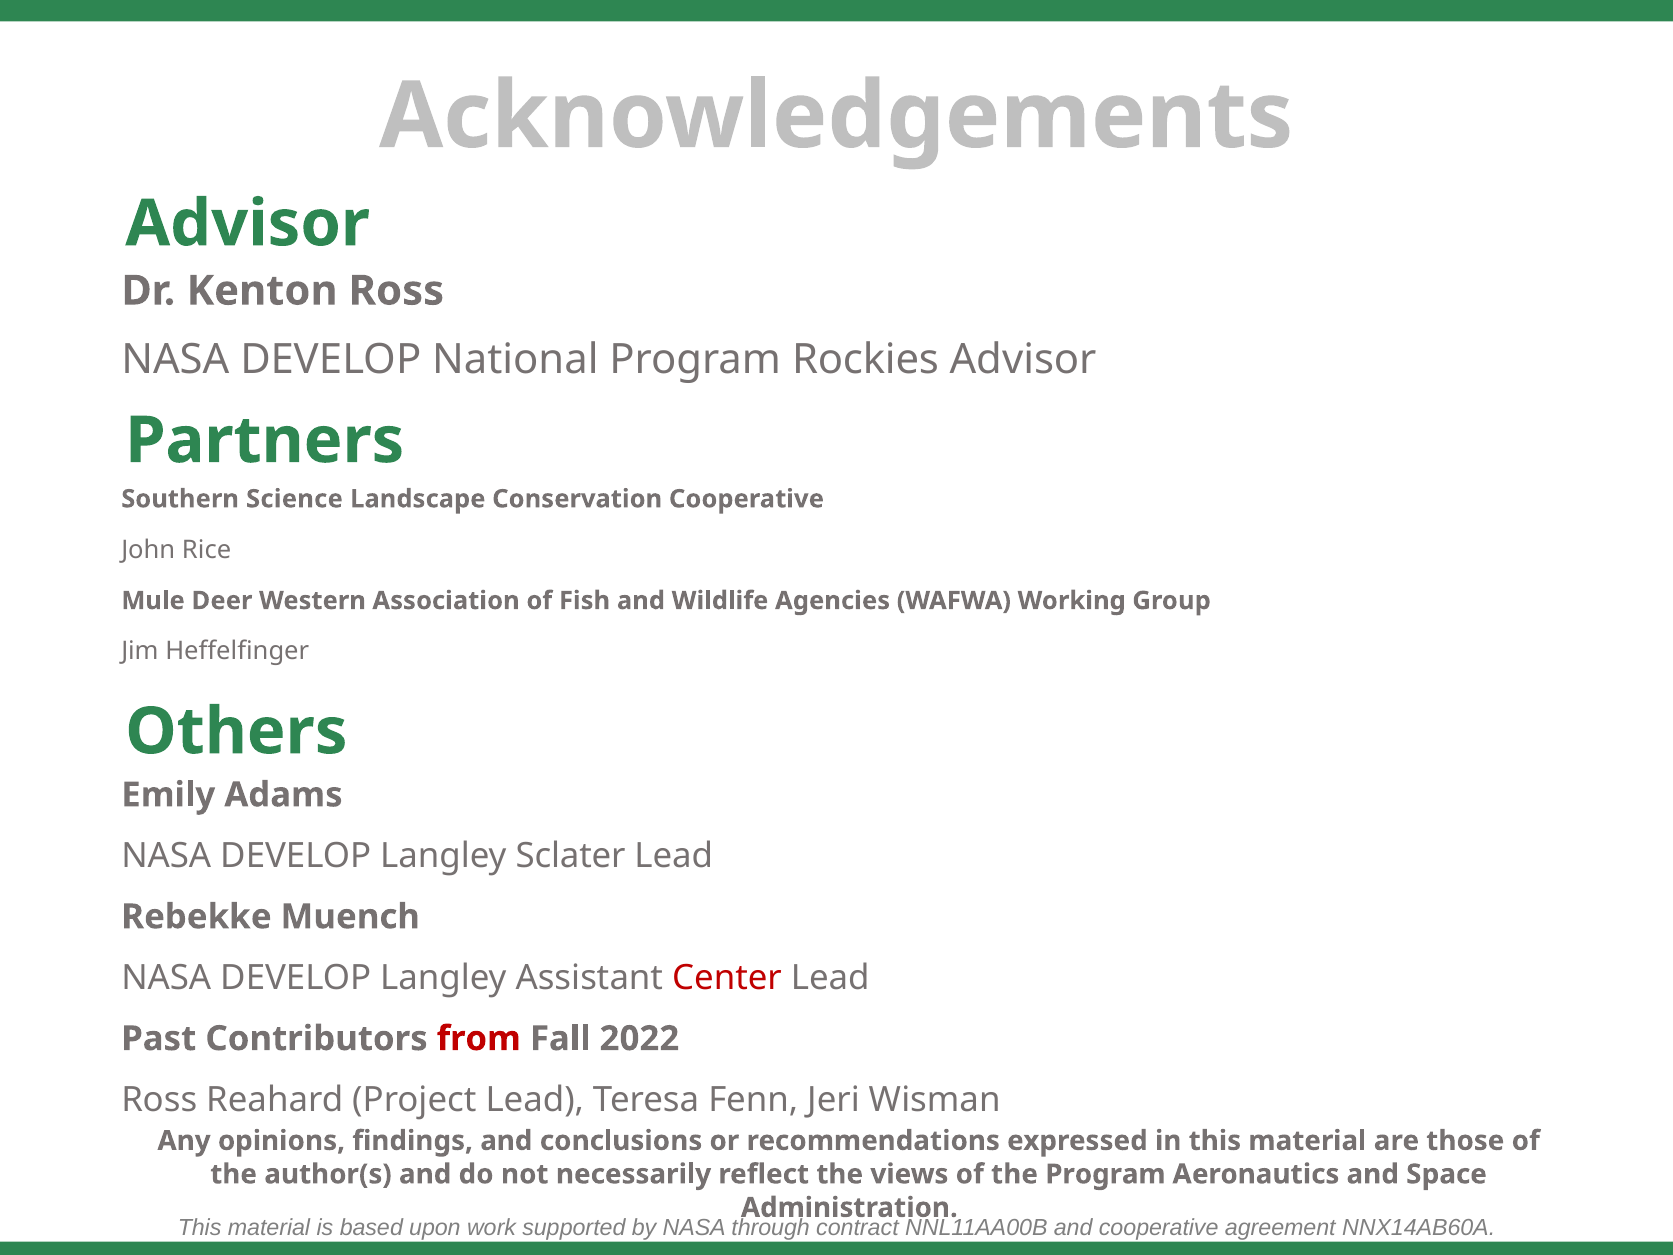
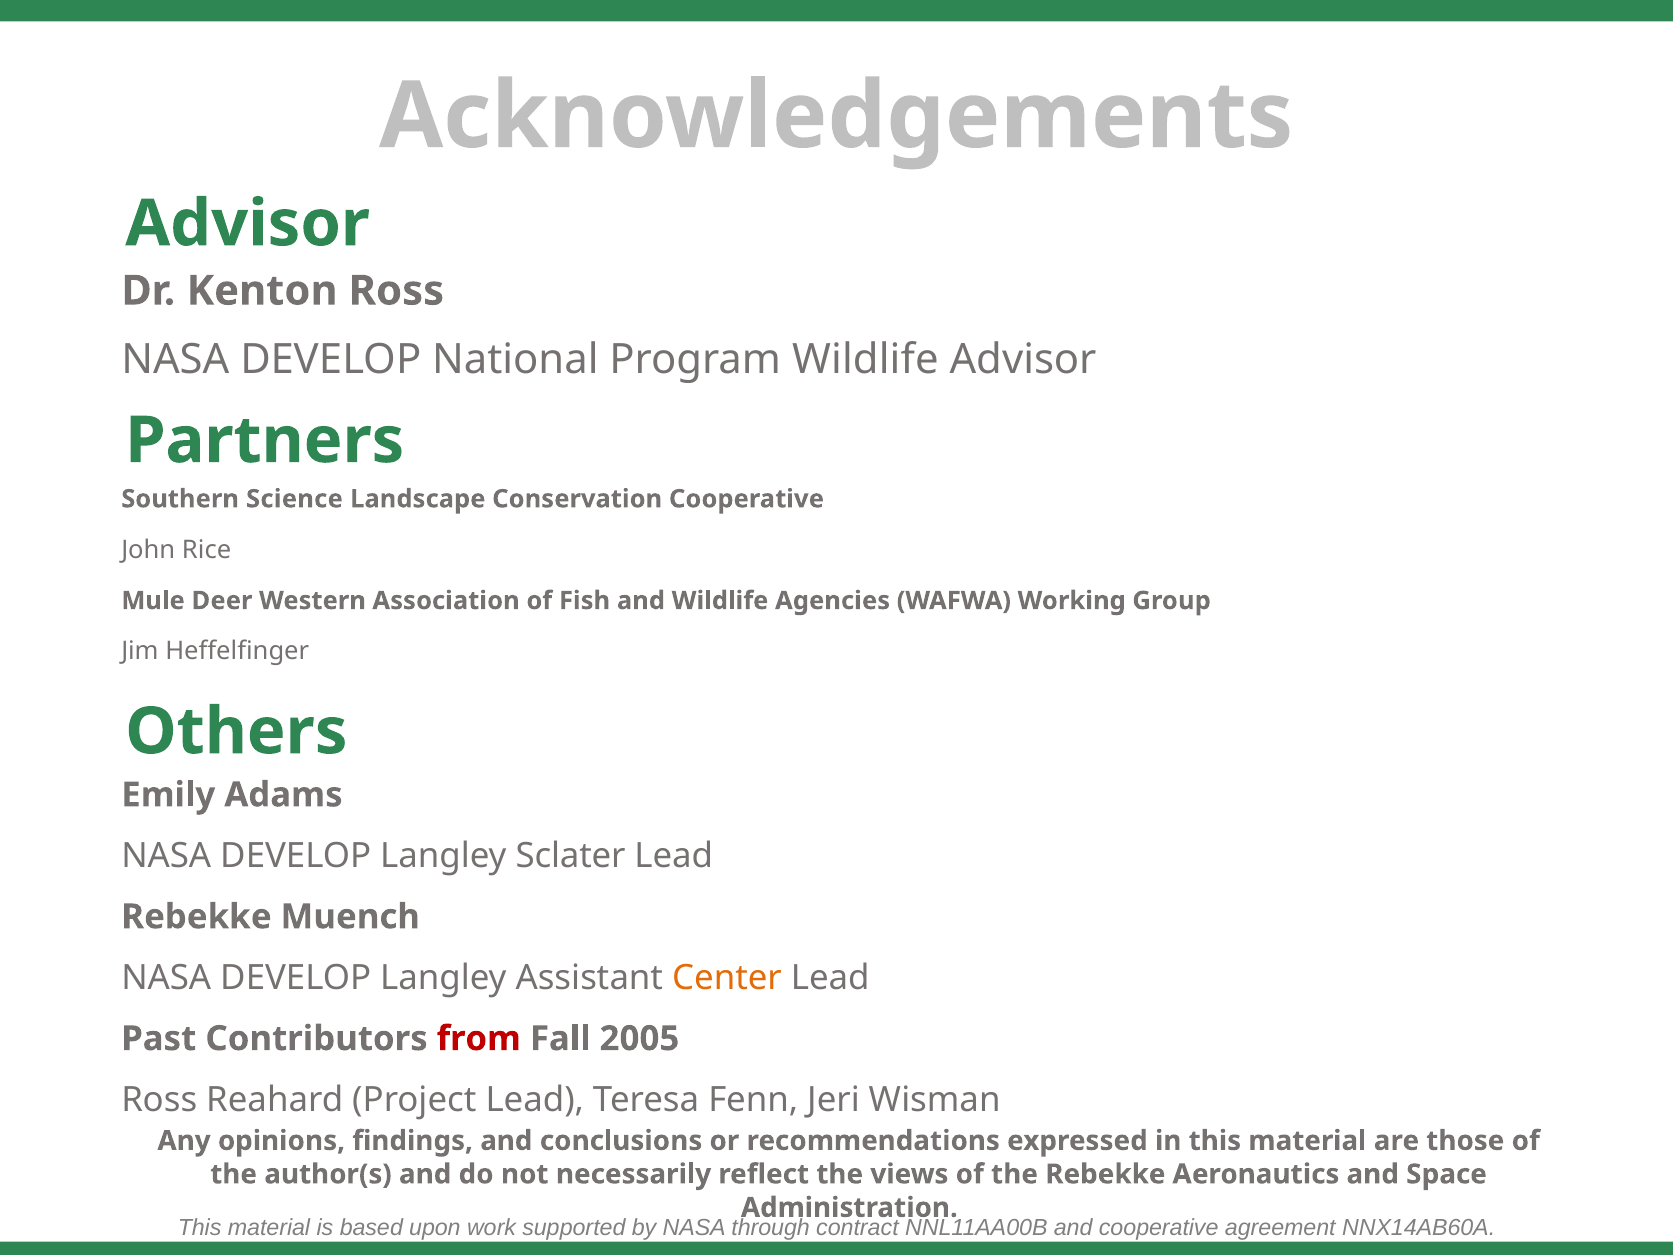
Program Rockies: Rockies -> Wildlife
Center colour: red -> orange
2022: 2022 -> 2005
Program at (1105, 1174): Program -> Rebekke
